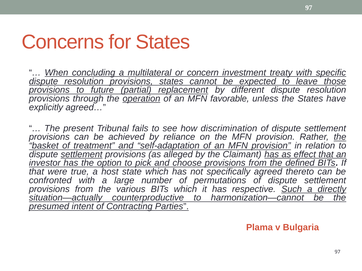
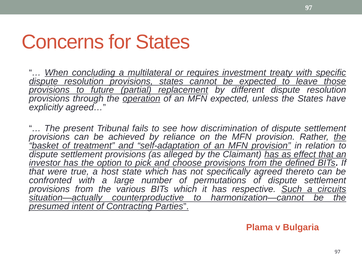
concern: concern -> requires
MFN favorable: favorable -> expected
settlement at (82, 155) underline: present -> none
directly: directly -> circuits
